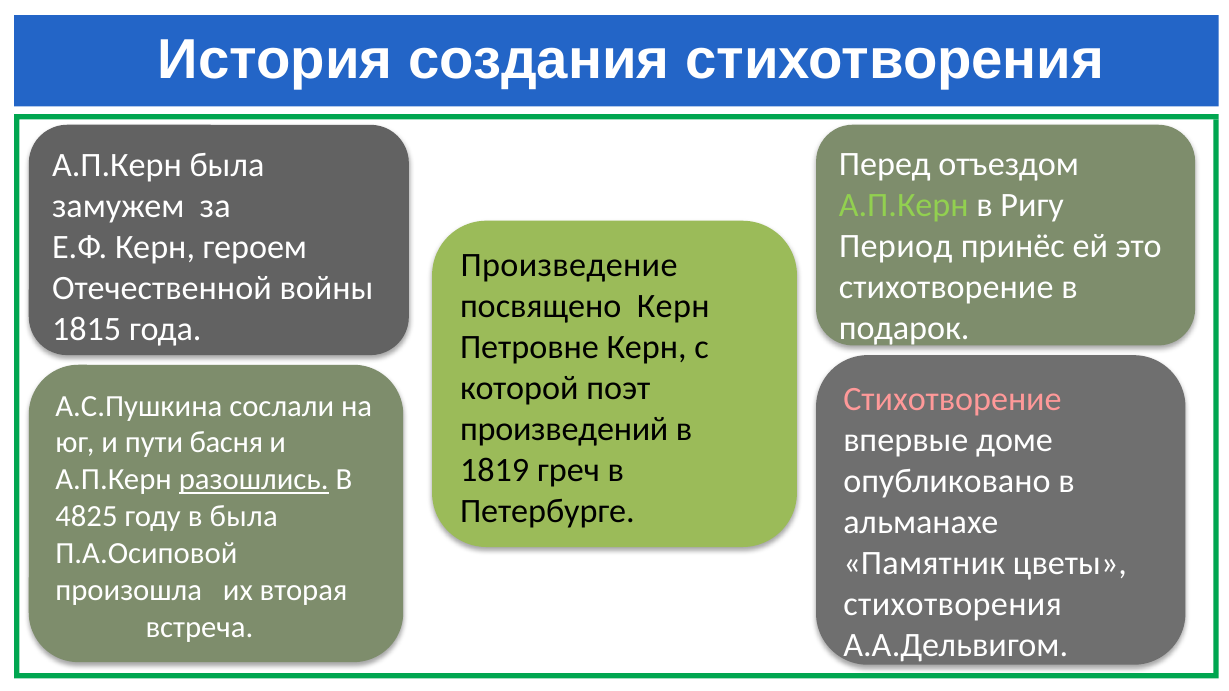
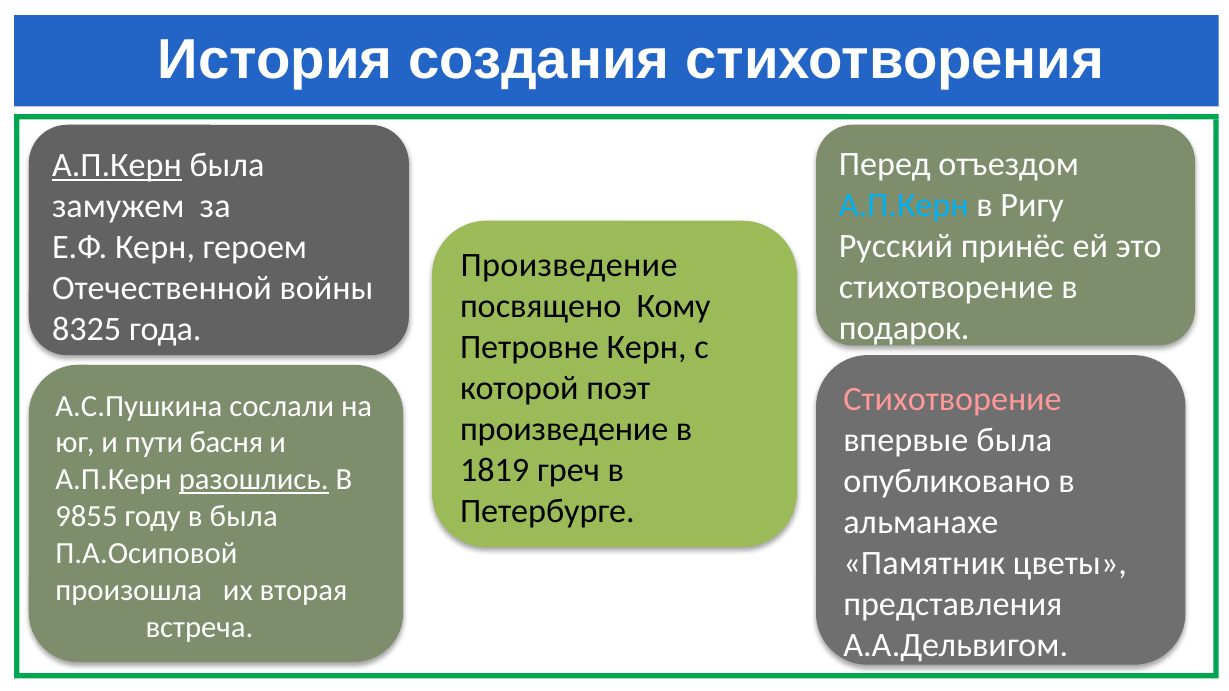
А.П.Керн at (117, 165) underline: none -> present
А.П.Керн at (904, 205) colour: light green -> light blue
Период: Период -> Русский
посвящено Керн: Керн -> Кому
1815: 1815 -> 8325
произведений at (564, 430): произведений -> произведение
впервые доме: доме -> была
4825: 4825 -> 9855
стихотворения at (953, 604): стихотворения -> представления
